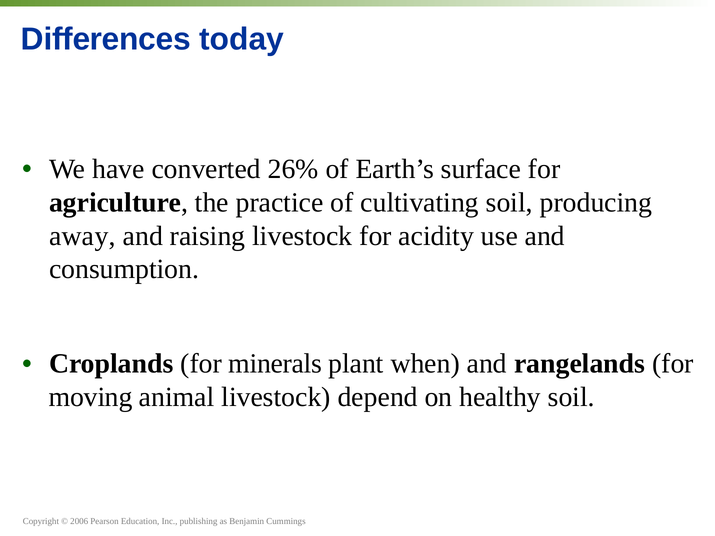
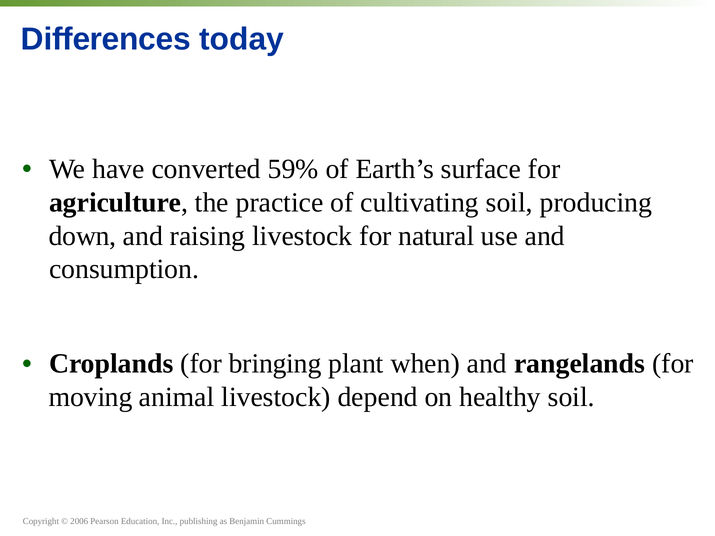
26%: 26% -> 59%
away: away -> down
acidity: acidity -> natural
minerals: minerals -> bringing
